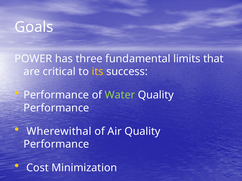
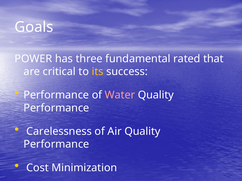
limits: limits -> rated
Water colour: light green -> pink
Wherewithal: Wherewithal -> Carelessness
